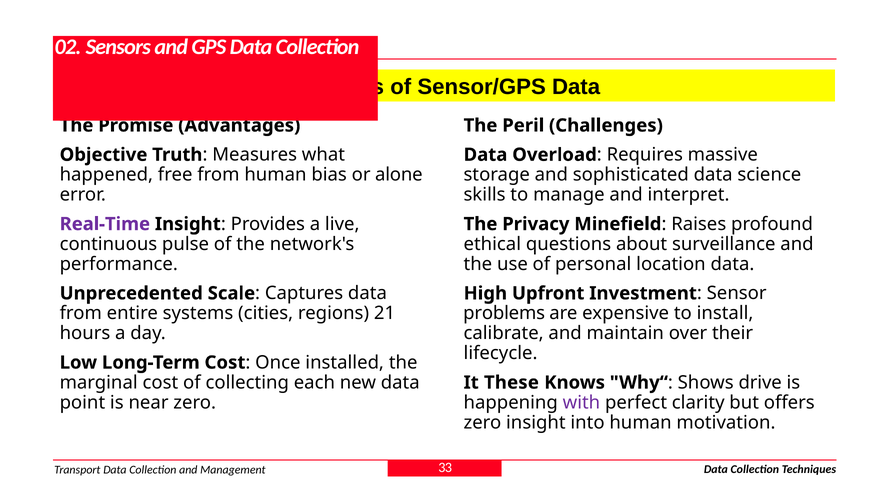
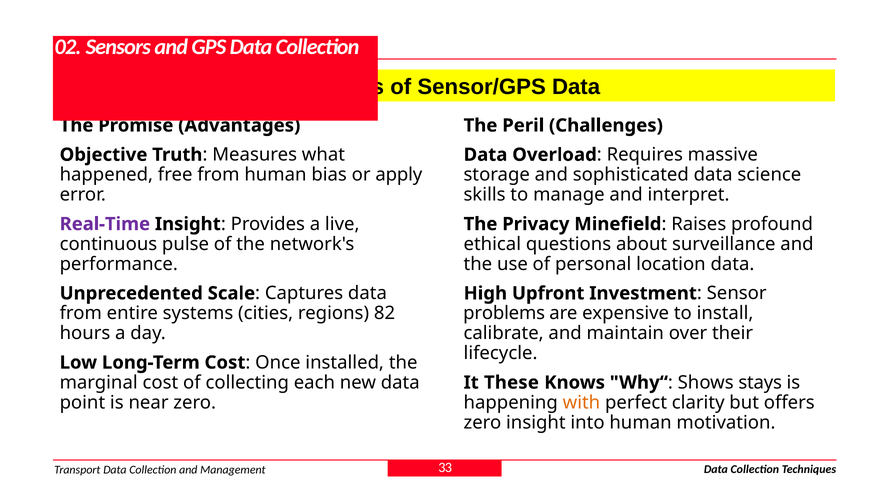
alone: alone -> apply
21: 21 -> 82
drive: drive -> stays
with colour: purple -> orange
